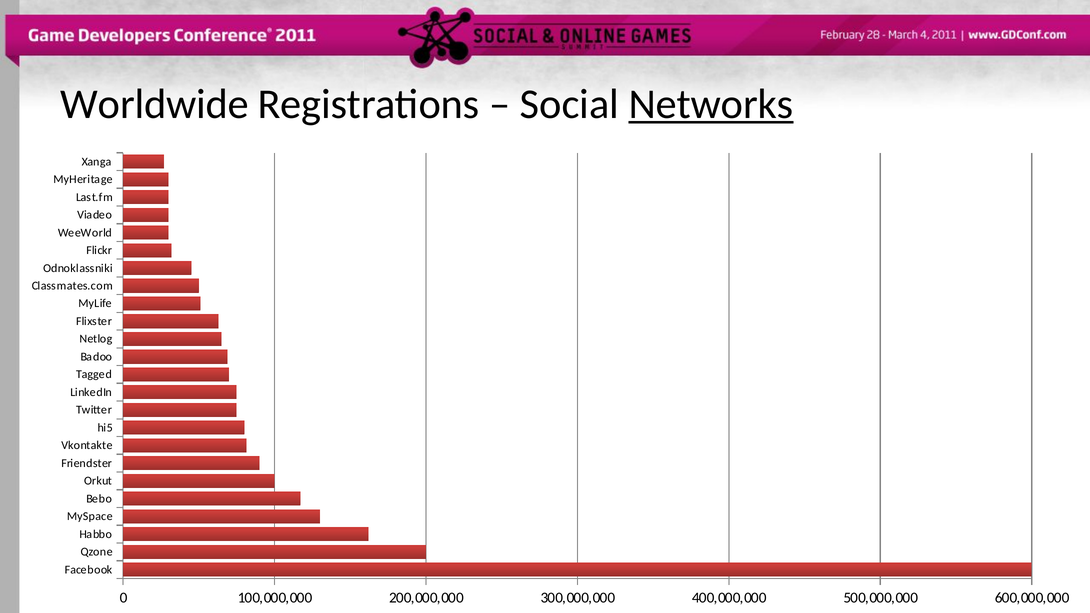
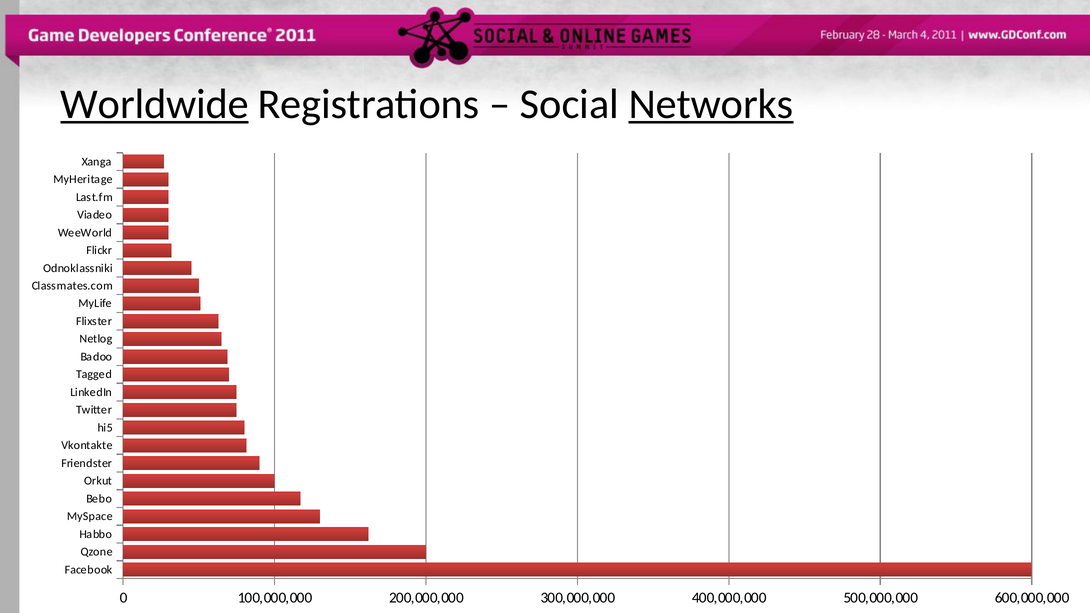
Worldwide underline: none -> present
